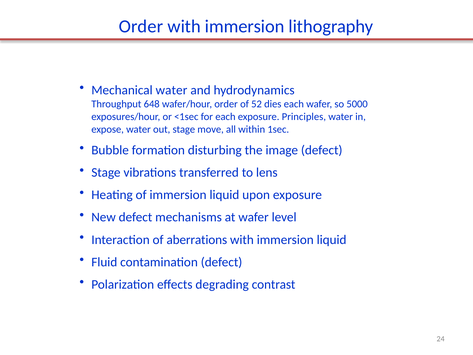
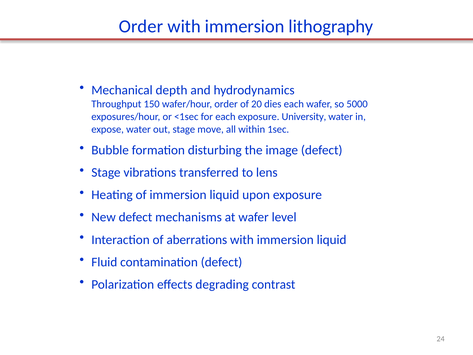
Mechanical water: water -> depth
648: 648 -> 150
52: 52 -> 20
Principles: Principles -> University
